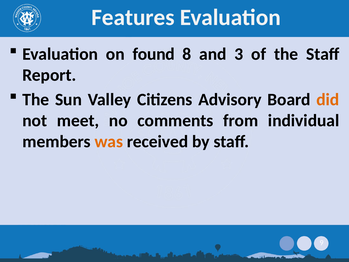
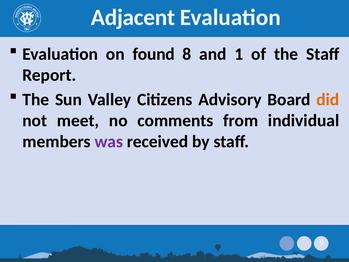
Features: Features -> Adjacent
3: 3 -> 1
was colour: orange -> purple
